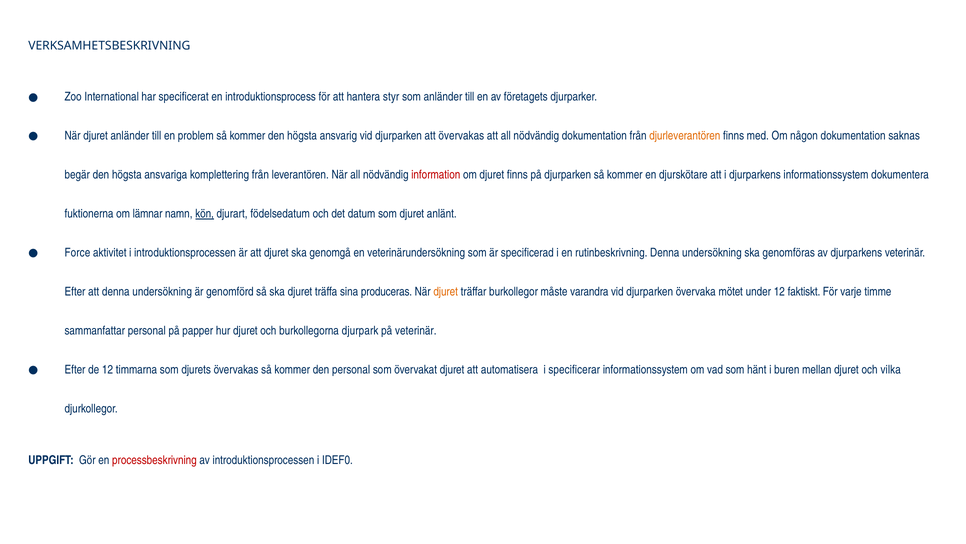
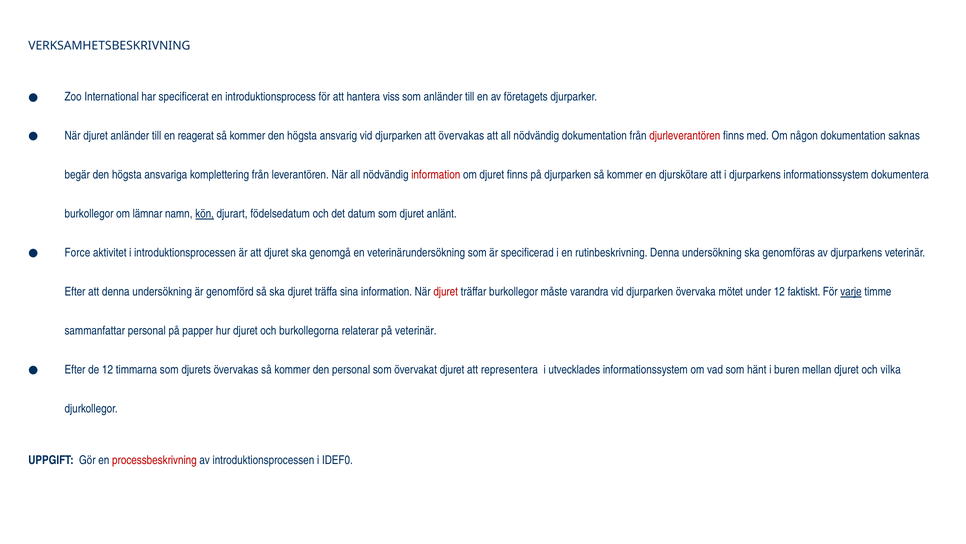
styr: styr -> viss
problem: problem -> reagerat
djurleverantören colour: orange -> red
fuktionerna at (89, 214): fuktionerna -> burkollegor
sina produceras: produceras -> information
djuret at (446, 291) colour: orange -> red
varje underline: none -> present
djurpark: djurpark -> relaterar
automatisera: automatisera -> representera
specificerar: specificerar -> utvecklades
